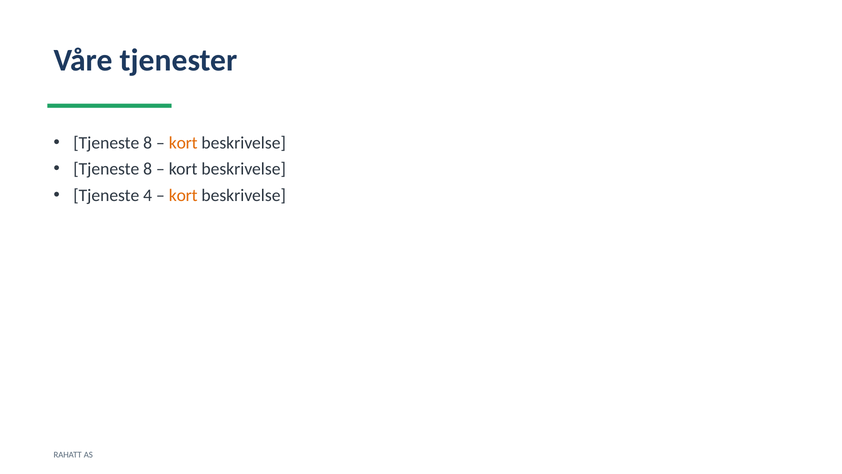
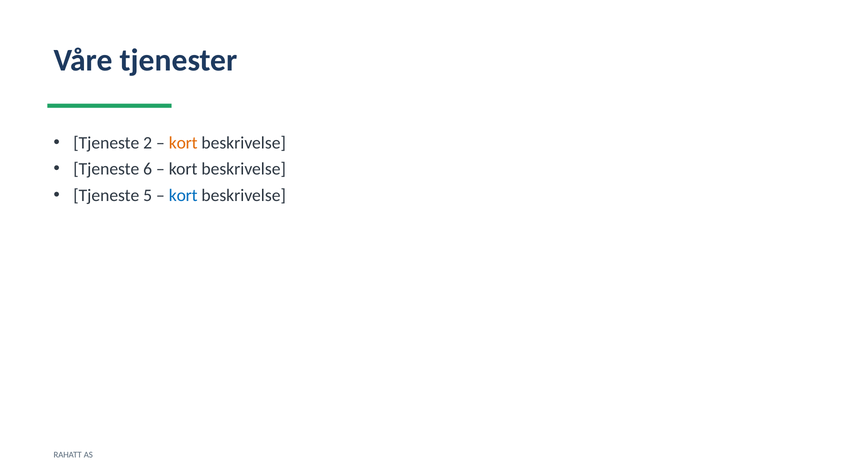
8 at (148, 143): 8 -> 2
8 at (148, 169): 8 -> 6
4: 4 -> 5
kort at (183, 195) colour: orange -> blue
